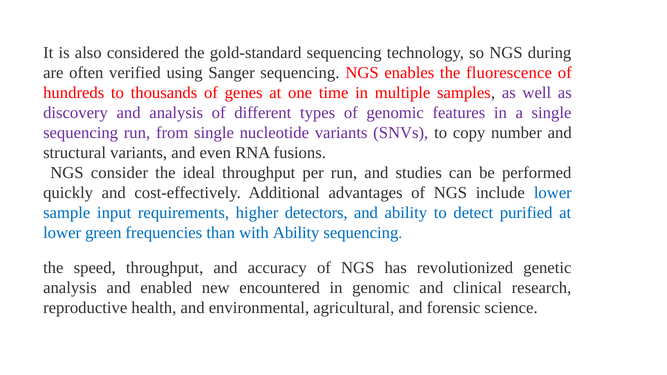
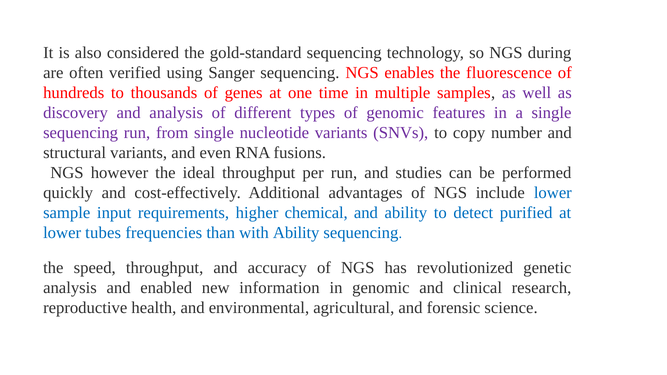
consider: consider -> however
detectors: detectors -> chemical
green: green -> tubes
encountered: encountered -> information
